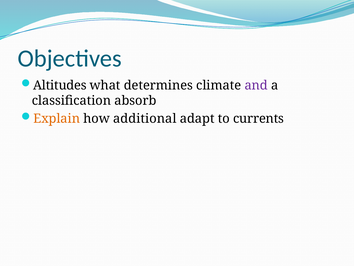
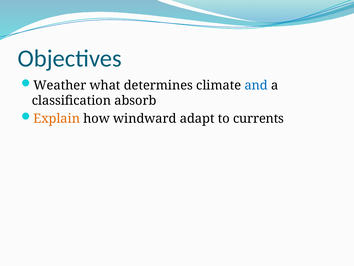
Altitudes: Altitudes -> Weather
and colour: purple -> blue
additional: additional -> windward
